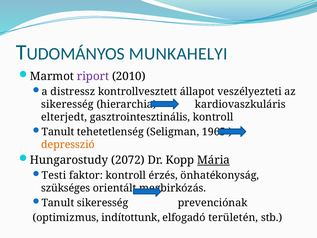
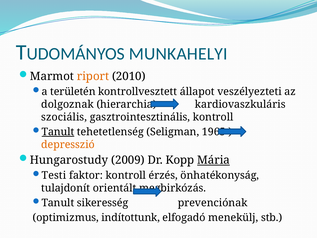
riport colour: purple -> orange
distressz: distressz -> területén
sikeresség at (67, 104): sikeresség -> dolgoznak
elterjedt: elterjedt -> szociális
Tanult at (58, 132) underline: none -> present
2072: 2072 -> 2009
szükséges: szükséges -> tulajdonít
területén: területén -> menekülj
